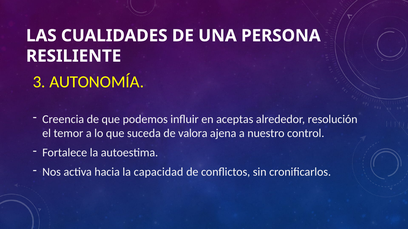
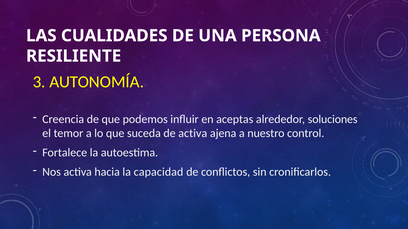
resolución: resolución -> soluciones
de valora: valora -> activa
